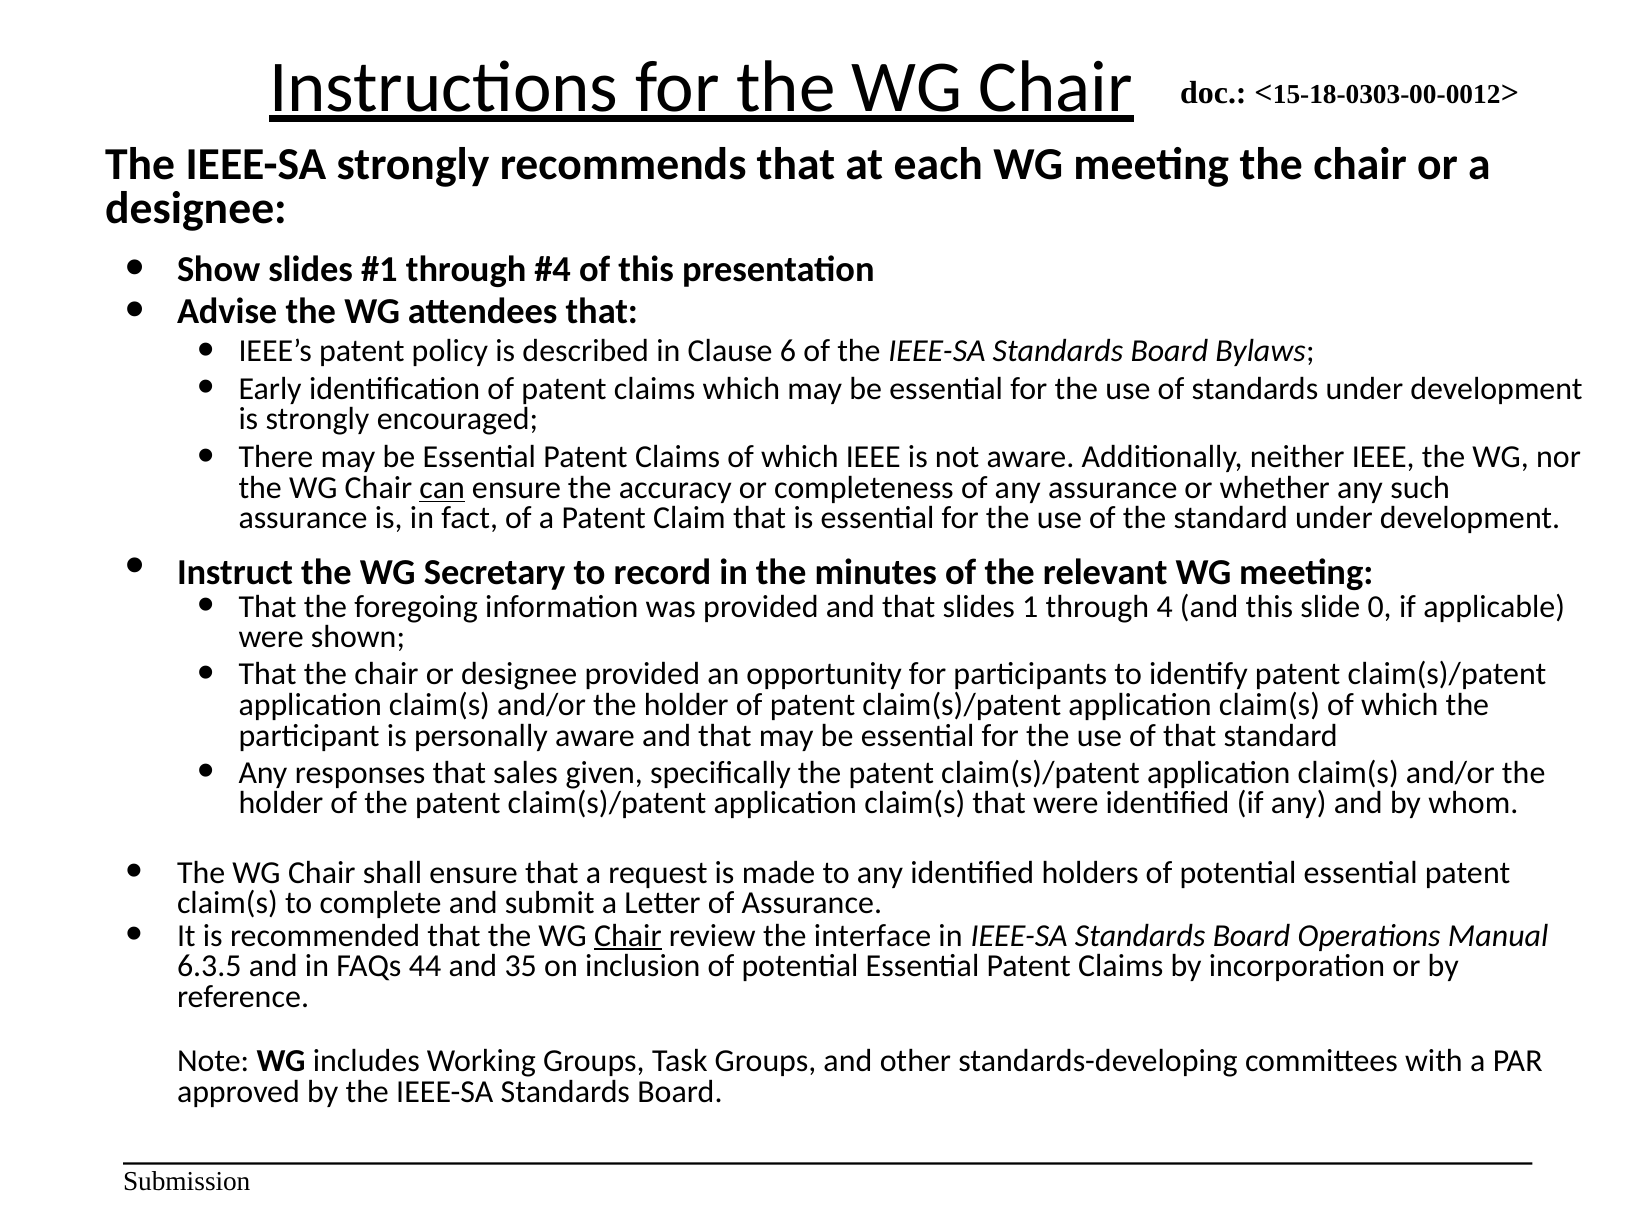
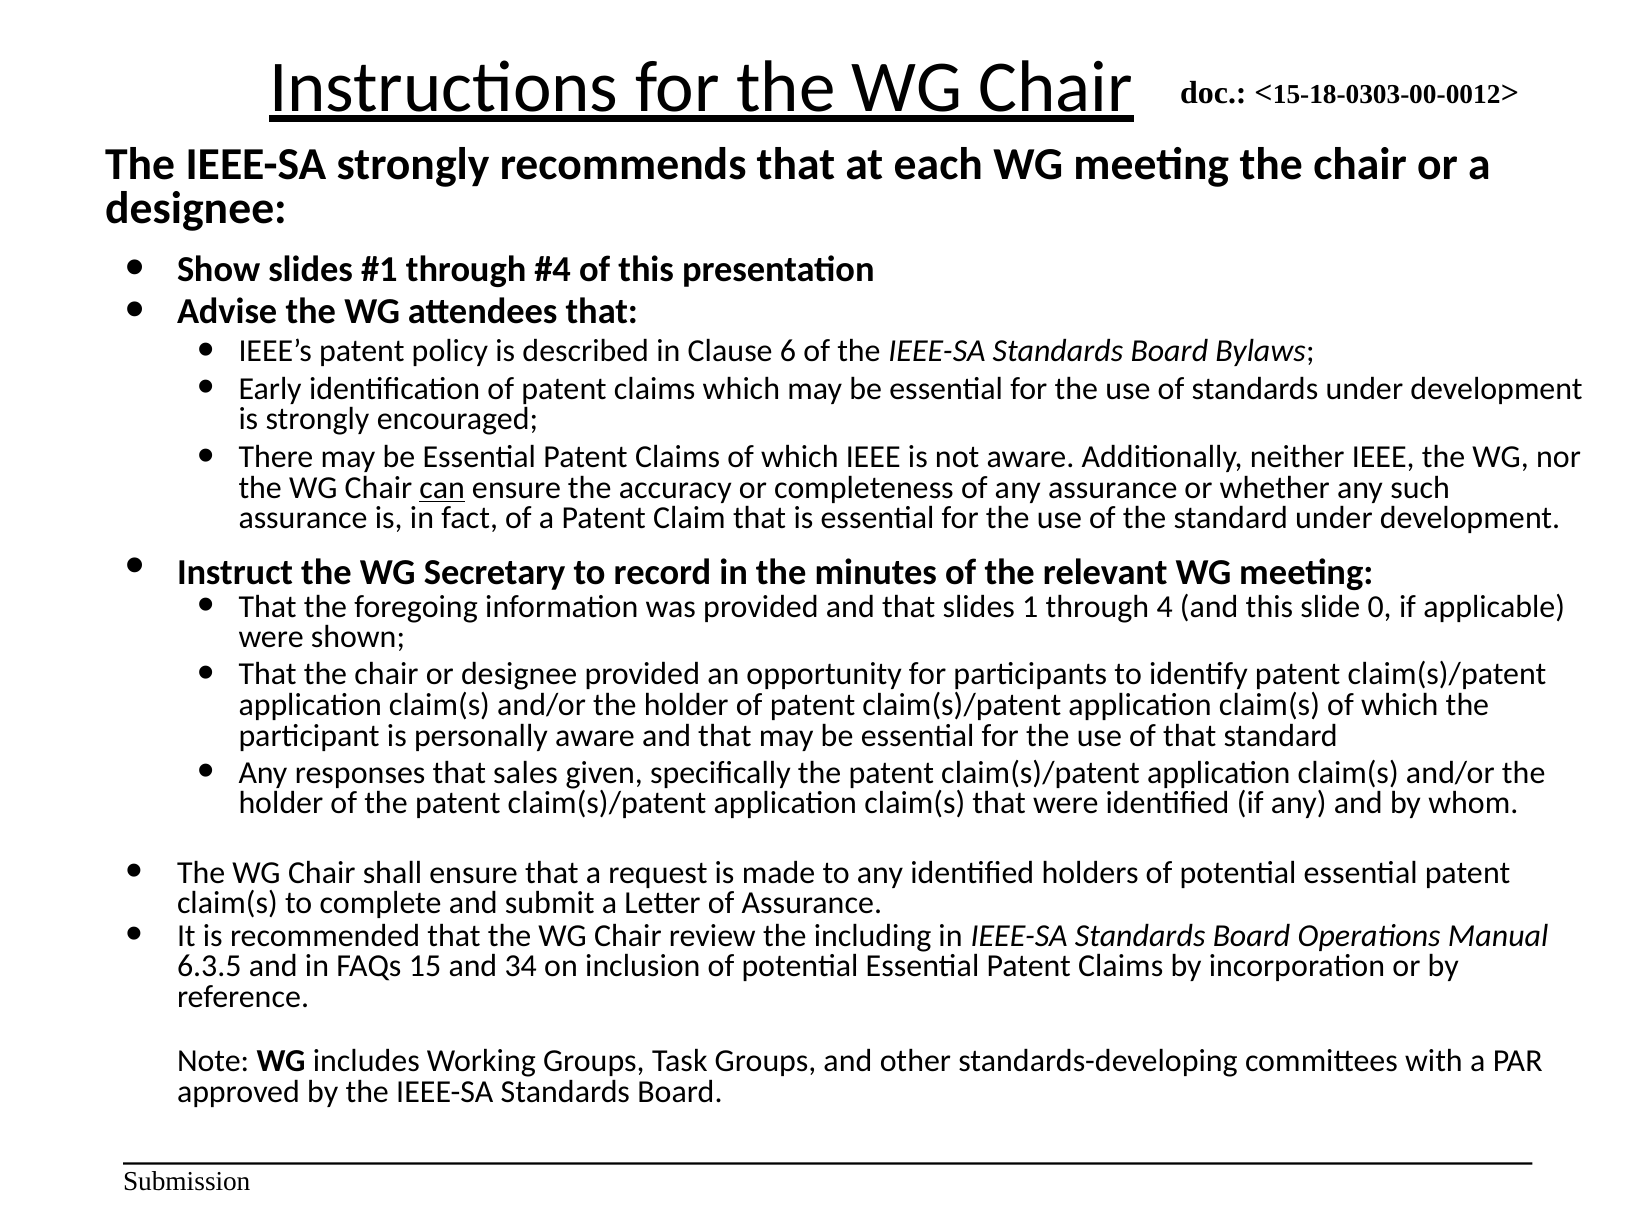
Chair at (628, 935) underline: present -> none
interface: interface -> including
44: 44 -> 15
35: 35 -> 34
